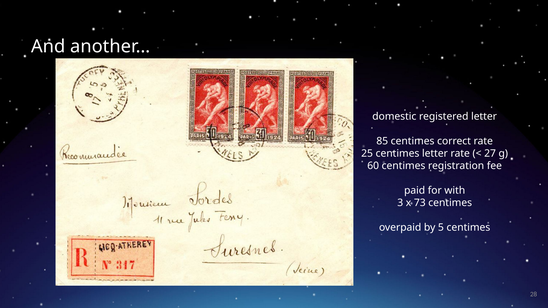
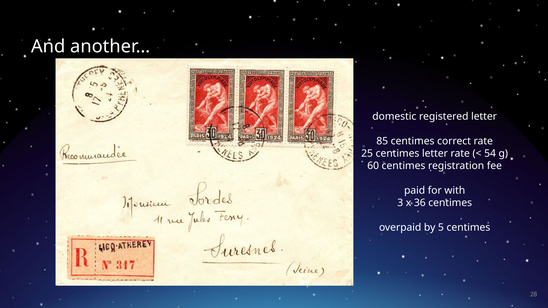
27: 27 -> 54
73: 73 -> 36
